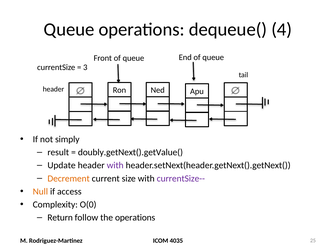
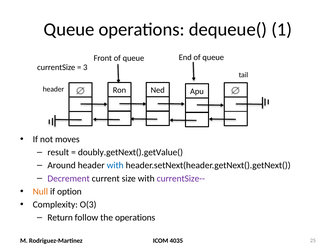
4: 4 -> 1
simply: simply -> moves
Update: Update -> Around
with at (115, 165) colour: purple -> blue
Decrement colour: orange -> purple
access: access -> option
O(0: O(0 -> O(3
